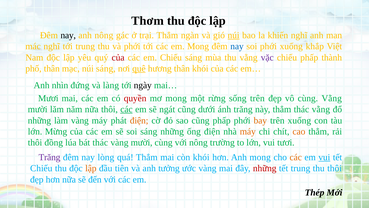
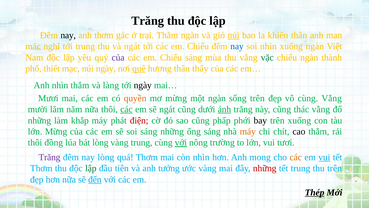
Thơm at (148, 21): Thơm -> Trăng
anh nông: nông -> thơm
khiến nghĩ: nghĩ -> thân
và phới: phới -> ngát
tới các em Mong: Mong -> Chiếu
soi phới: phới -> nhìn
xuống khắp: khắp -> ngàn
của at (118, 57) colour: red -> purple
vặc colour: purple -> green
chiếu phấp: phấp -> ngàn
phố thân: thân -> thiết
núi sáng: sáng -> ngày
thân khói: khói -> thấy
nhìn đứng: đứng -> thẳm
quyền colour: red -> orange
mơ mong: mong -> mừng
một rừng: rừng -> ngàn
ánh underline: none -> present
này thẳm: thẳm -> cũng
làm vàng: vàng -> khắp
điện at (139, 120) colour: orange -> red
bay colour: orange -> black
ống điện: điện -> sáng
cao colour: orange -> black
bát thác: thác -> lòng
vàng mười: mười -> trung
với at (181, 142) underline: none -> present
quá Thẳm: Thẳm -> Thơm
còn khói: khói -> nhìn
Chiếu at (41, 168): Chiếu -> Thơm
lập at (91, 168) colour: orange -> green
thu thôi: thôi -> trên
đến underline: none -> present
Thép underline: none -> present
